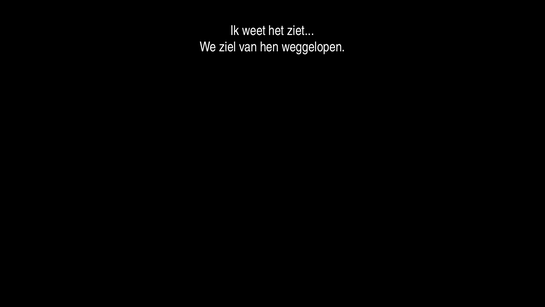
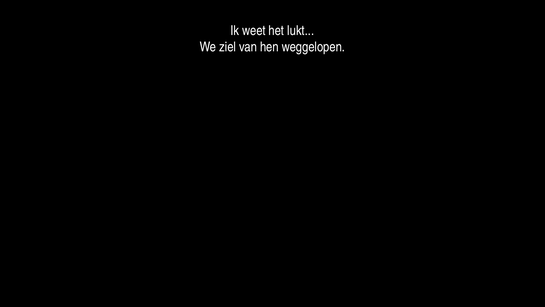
ziet: ziet -> lukt
